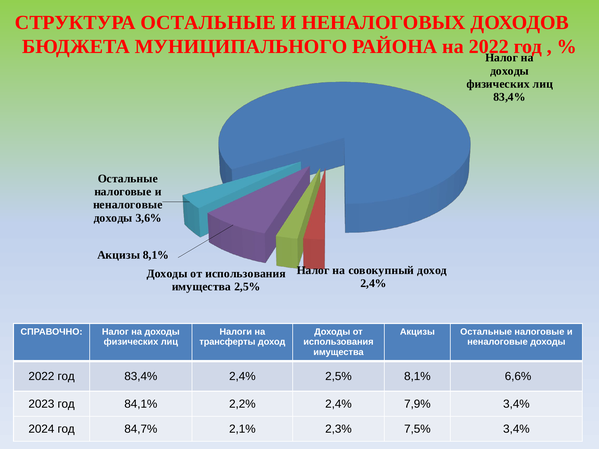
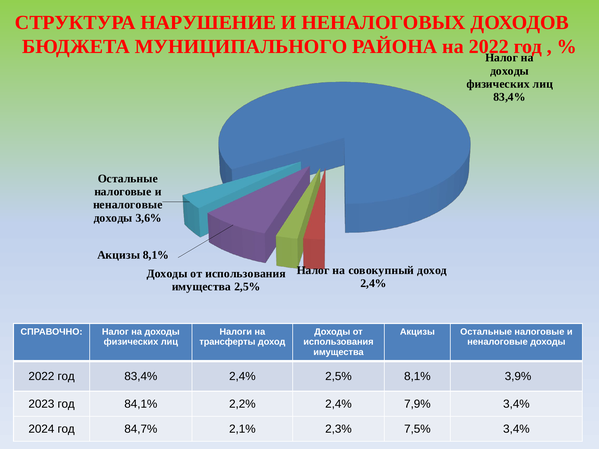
СТРУКТУРА ОСТАЛЬНЫЕ: ОСТАЛЬНЫЕ -> НАРУШЕНИЕ
6,6%: 6,6% -> 3,9%
